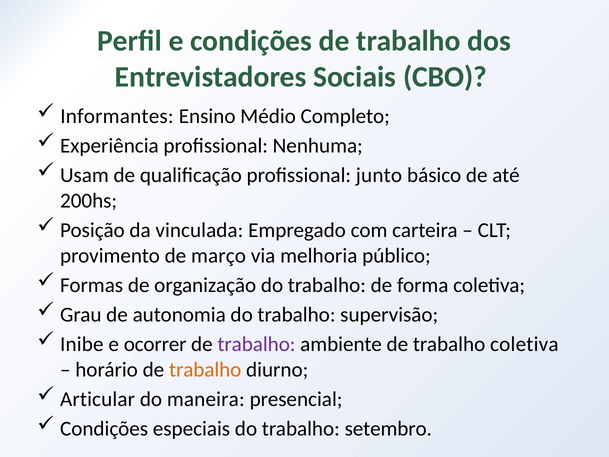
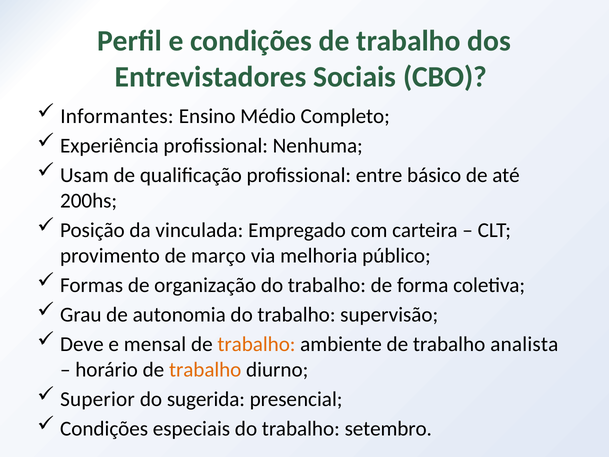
junto: junto -> entre
Inibe: Inibe -> Deve
ocorrer: ocorrer -> mensal
trabalho at (256, 344) colour: purple -> orange
trabalho coletiva: coletiva -> analista
Articular: Articular -> Superior
maneira: maneira -> sugerida
